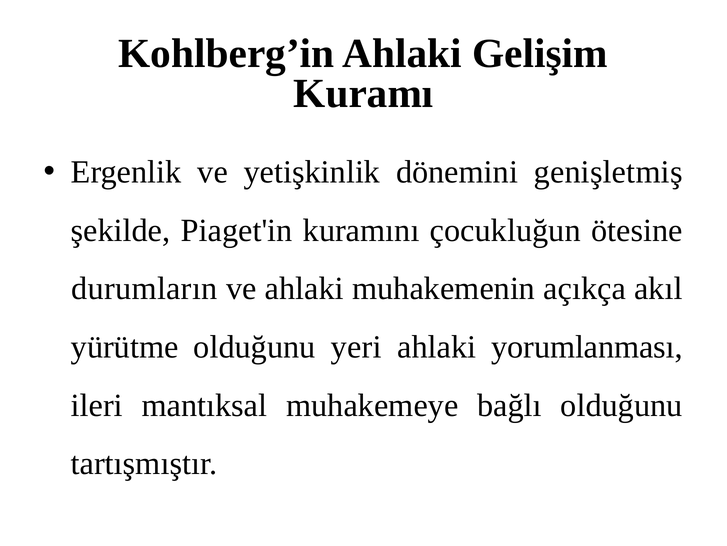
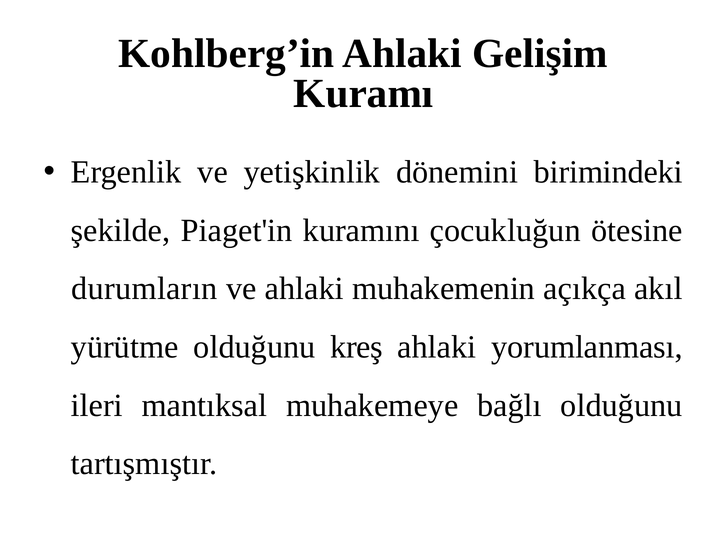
genişletmiş: genişletmiş -> birimindeki
yeri: yeri -> kreş
